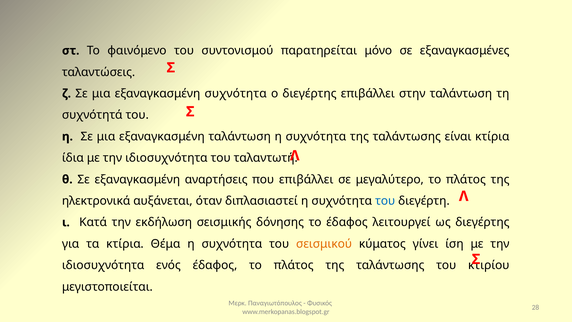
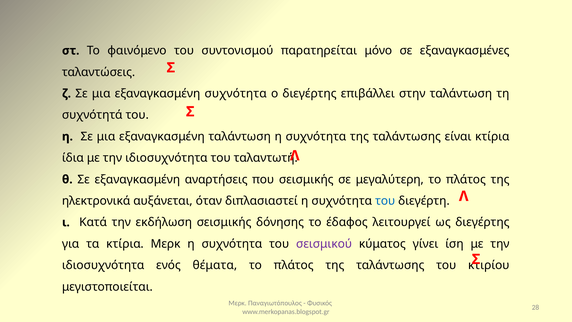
που επιβάλλει: επιβάλλει -> σεισμικής
μεγαλύτερο: μεγαλύτερο -> μεγαλύτερη
κτίρια Θέμα: Θέμα -> Μερκ
σεισμικού colour: orange -> purple
ενός έδαφος: έδαφος -> θέματα
